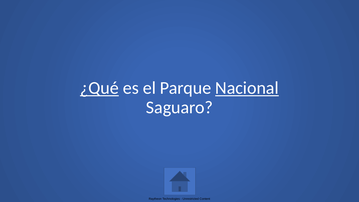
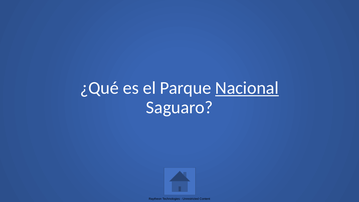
¿Qué underline: present -> none
